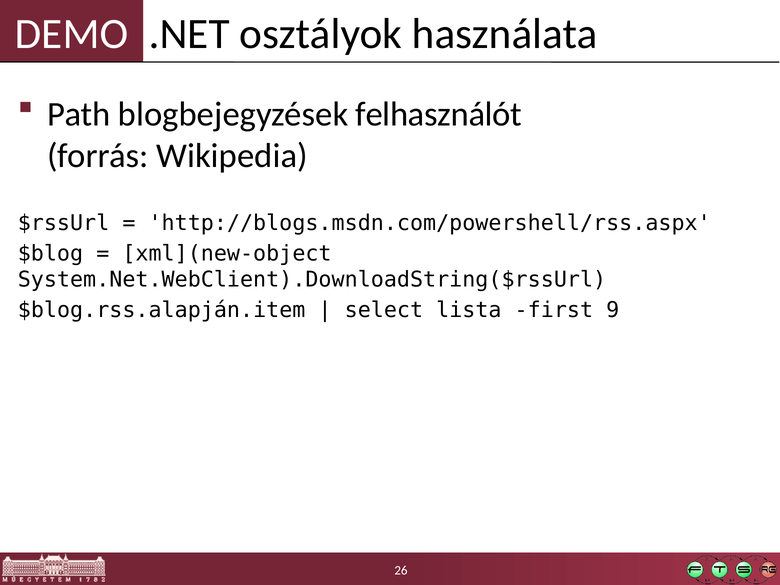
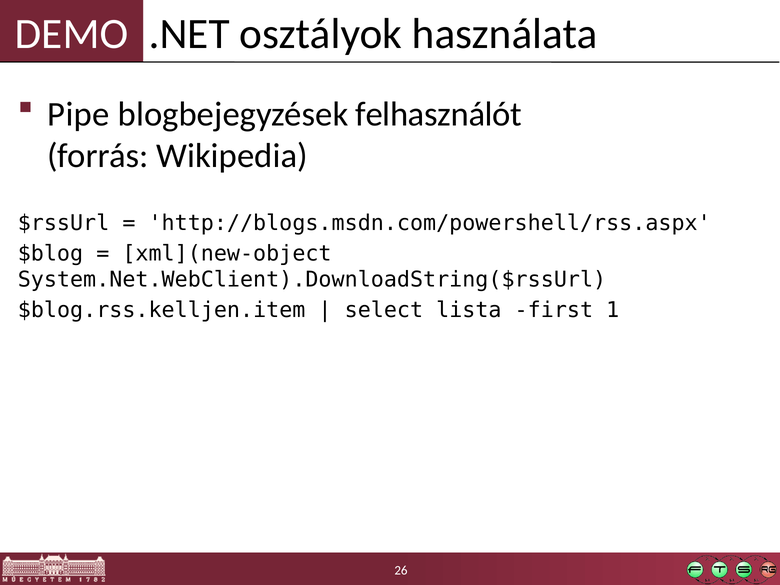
Path: Path -> Pipe
$blog.rss.alapján.item: $blog.rss.alapján.item -> $blog.rss.kelljen.item
9: 9 -> 1
